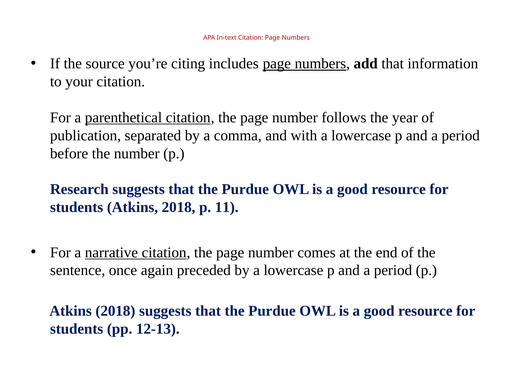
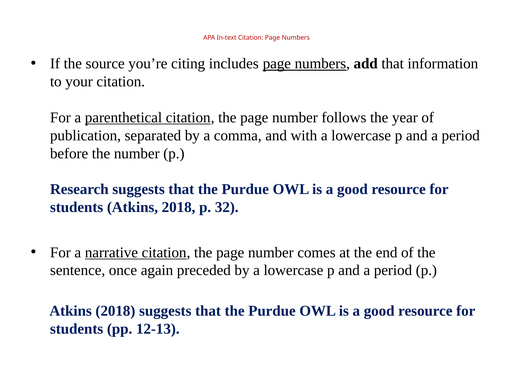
11: 11 -> 32
